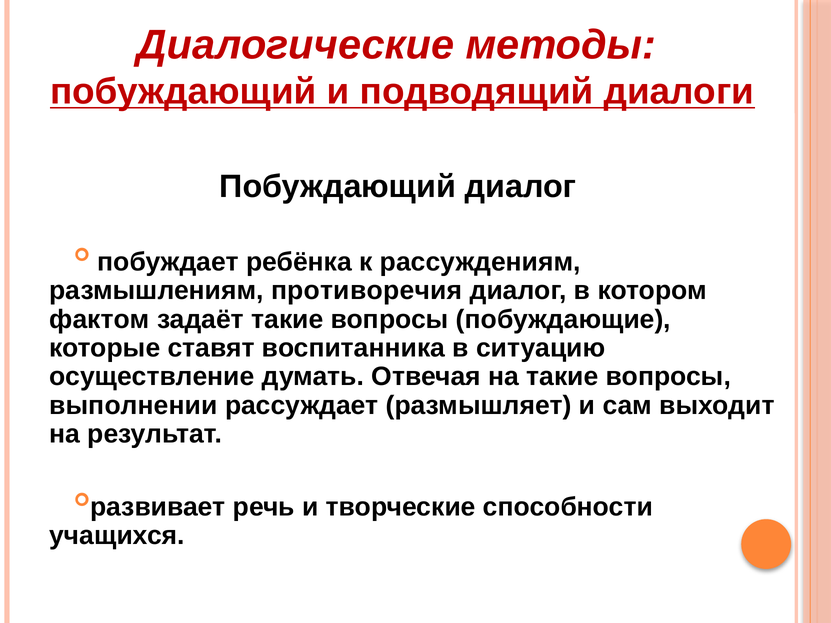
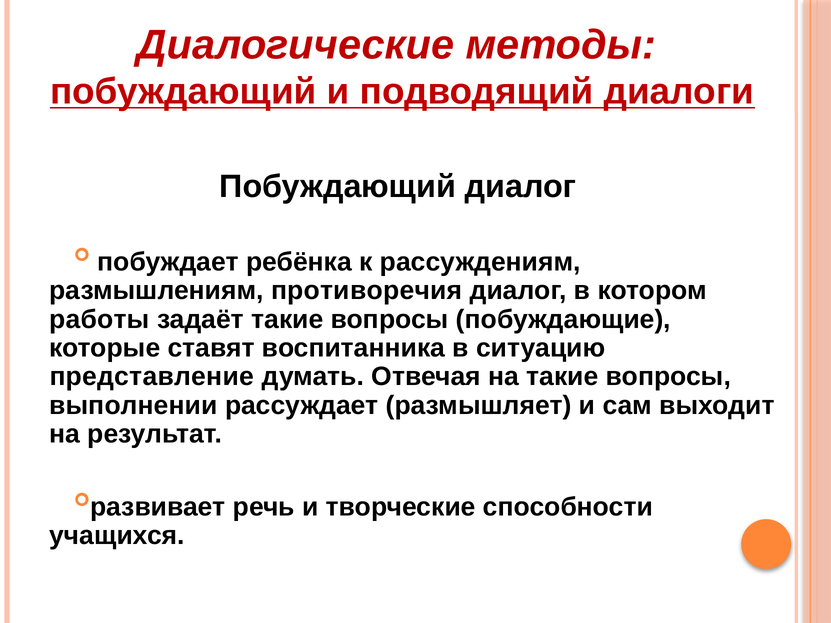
фактом: фактом -> работы
осуществление: осуществление -> представление
